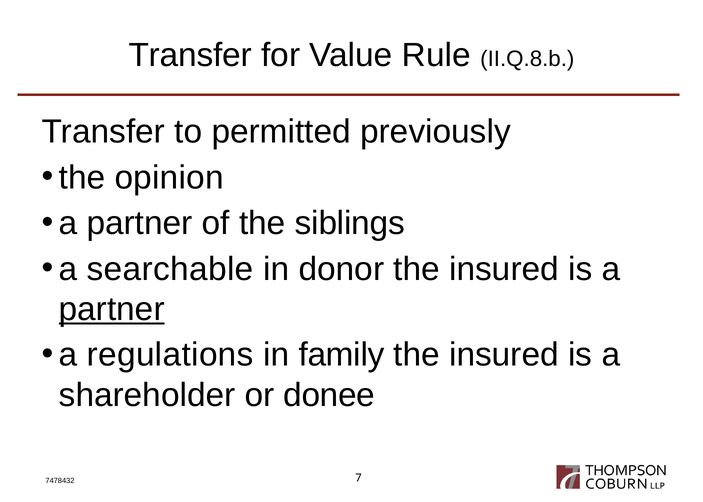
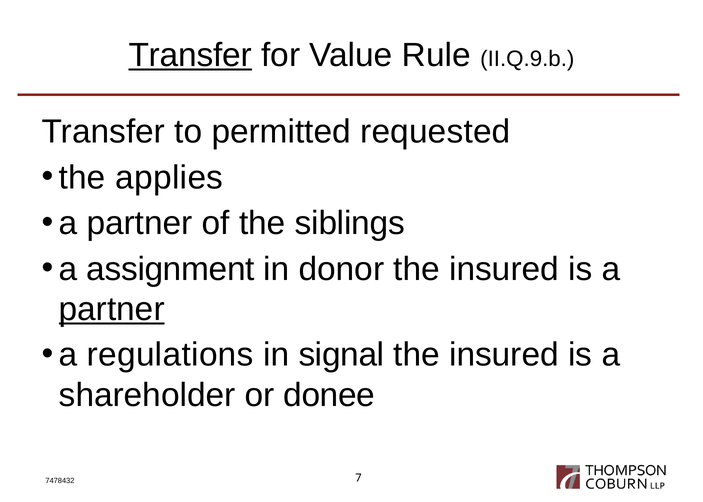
Transfer at (190, 55) underline: none -> present
II.Q.8.b: II.Q.8.b -> II.Q.9.b
previously: previously -> requested
opinion: opinion -> applies
searchable: searchable -> assignment
family: family -> signal
